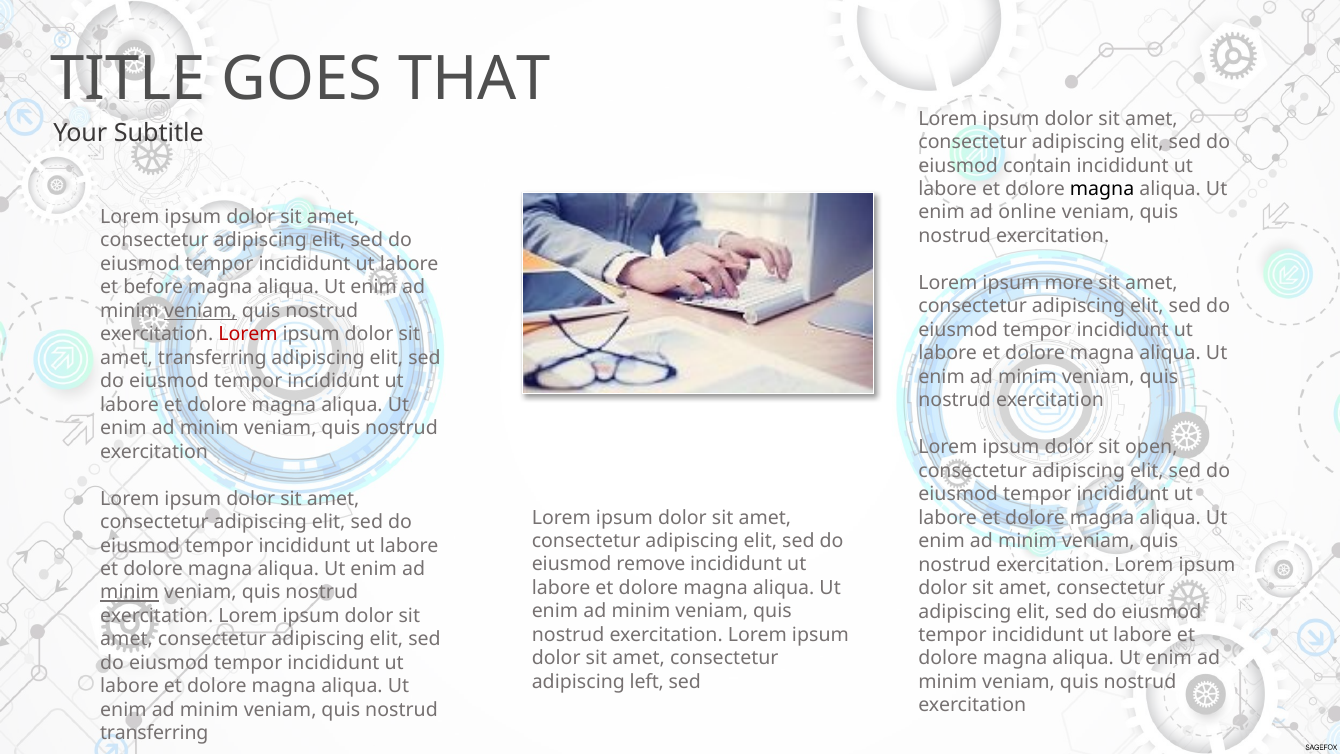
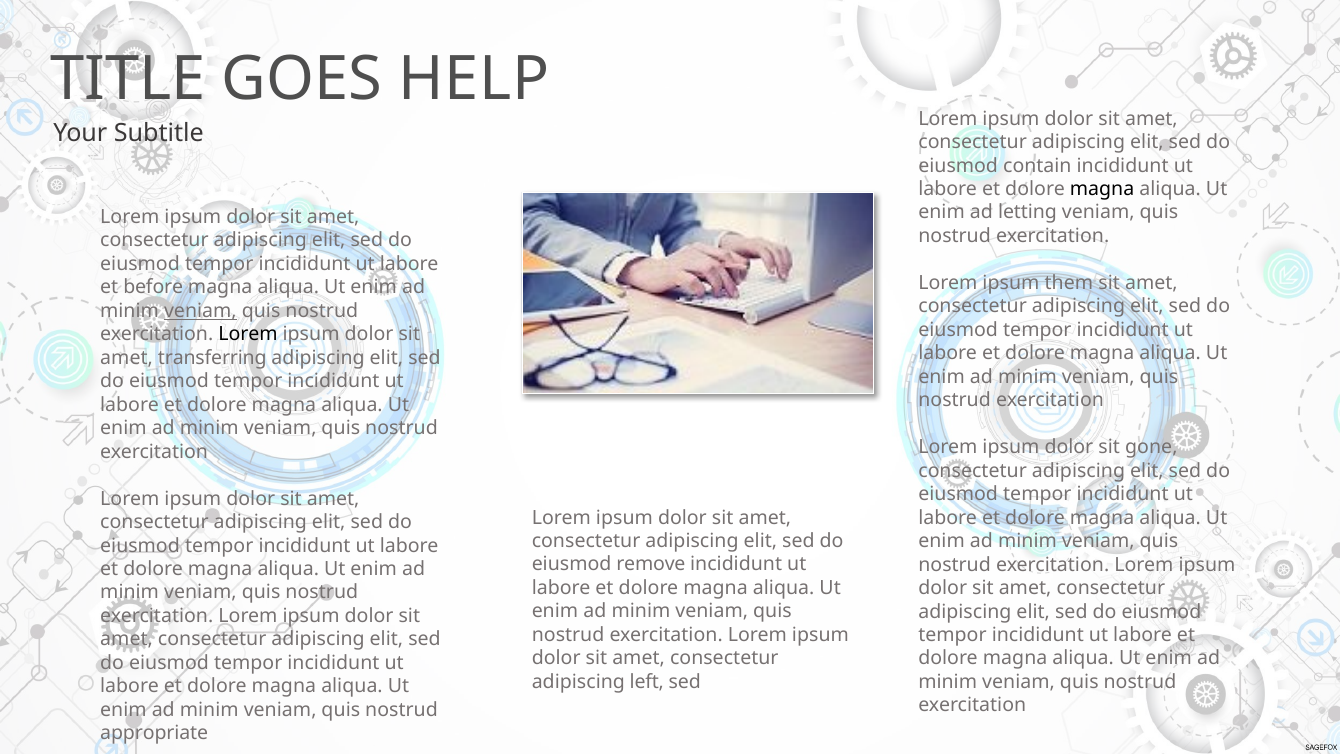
THAT: THAT -> HELP
online: online -> letting
more: more -> them
Lorem at (248, 334) colour: red -> black
open: open -> gone
minim at (130, 592) underline: present -> none
transferring at (154, 733): transferring -> appropriate
